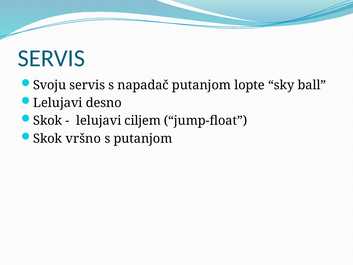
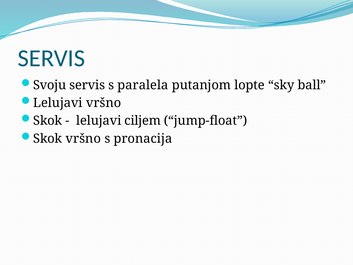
napadač: napadač -> paralela
Lelujavi desno: desno -> vršno
s putanjom: putanjom -> pronacija
